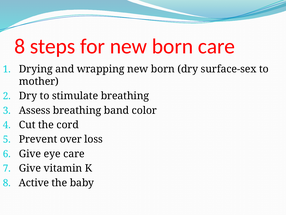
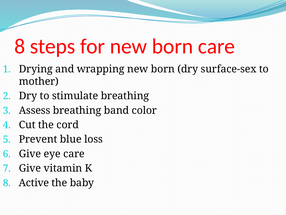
over: over -> blue
